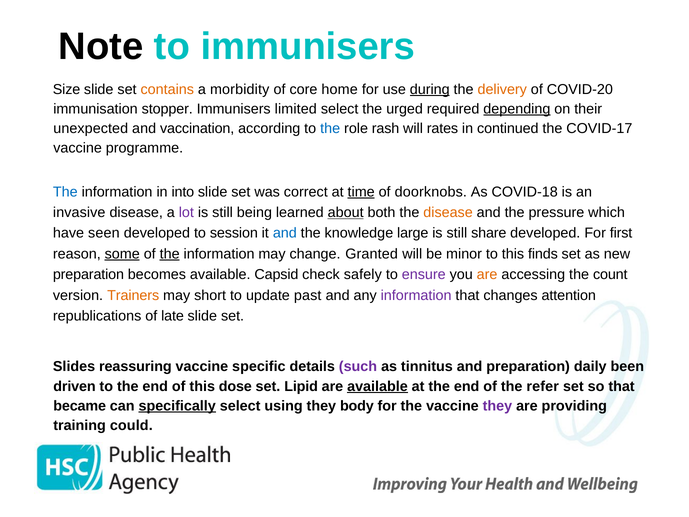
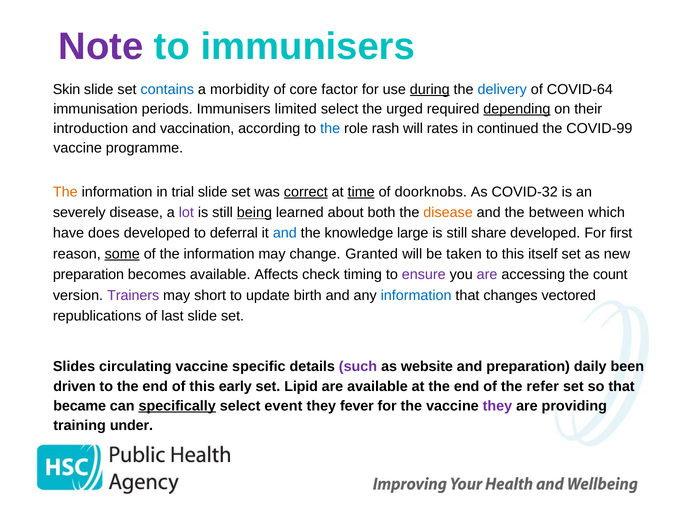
Note colour: black -> purple
Size: Size -> Skin
contains colour: orange -> blue
home: home -> factor
delivery colour: orange -> blue
COVID-20: COVID-20 -> COVID-64
stopper: stopper -> periods
unexpected: unexpected -> introduction
COVID-17: COVID-17 -> COVID-99
The at (65, 192) colour: blue -> orange
into: into -> trial
correct underline: none -> present
COVID-18: COVID-18 -> COVID-32
invasive: invasive -> severely
being underline: none -> present
about underline: present -> none
pressure: pressure -> between
seen: seen -> does
session: session -> deferral
the at (170, 254) underline: present -> none
minor: minor -> taken
finds: finds -> itself
Capsid: Capsid -> Affects
safely: safely -> timing
are at (487, 274) colour: orange -> purple
Trainers colour: orange -> purple
past: past -> birth
information at (416, 295) colour: purple -> blue
attention: attention -> vectored
late: late -> last
reassuring: reassuring -> circulating
tinnitus: tinnitus -> website
dose: dose -> early
available at (377, 386) underline: present -> none
using: using -> event
body: body -> fever
could: could -> under
